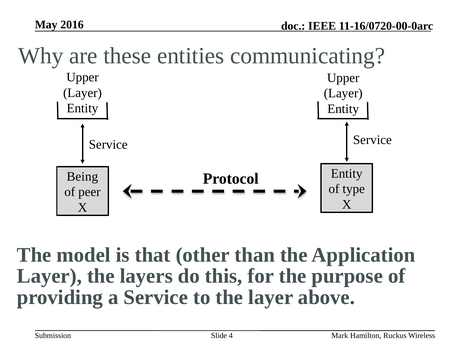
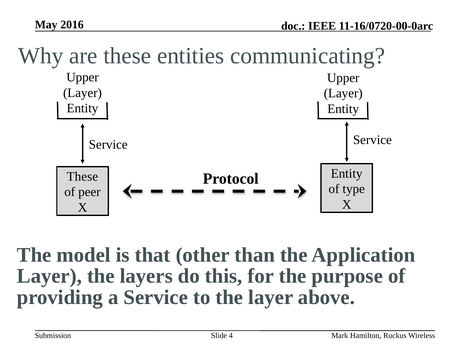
Being at (82, 176): Being -> These
